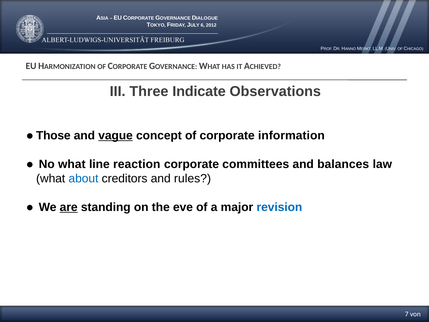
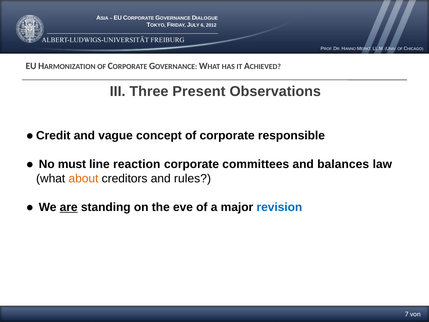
Indicate: Indicate -> Present
Those: Those -> Credit
vague underline: present -> none
information: information -> responsible
No what: what -> must
about colour: blue -> orange
